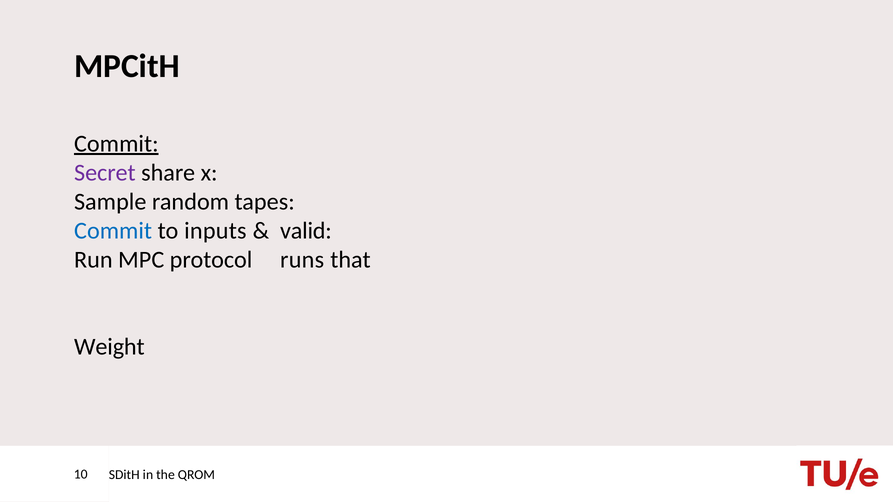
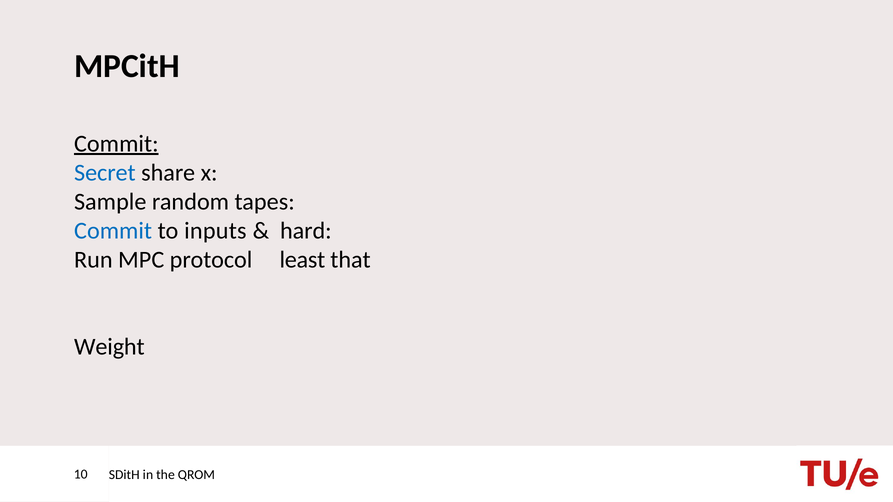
Secret colour: purple -> blue
valid: valid -> hard
runs: runs -> least
